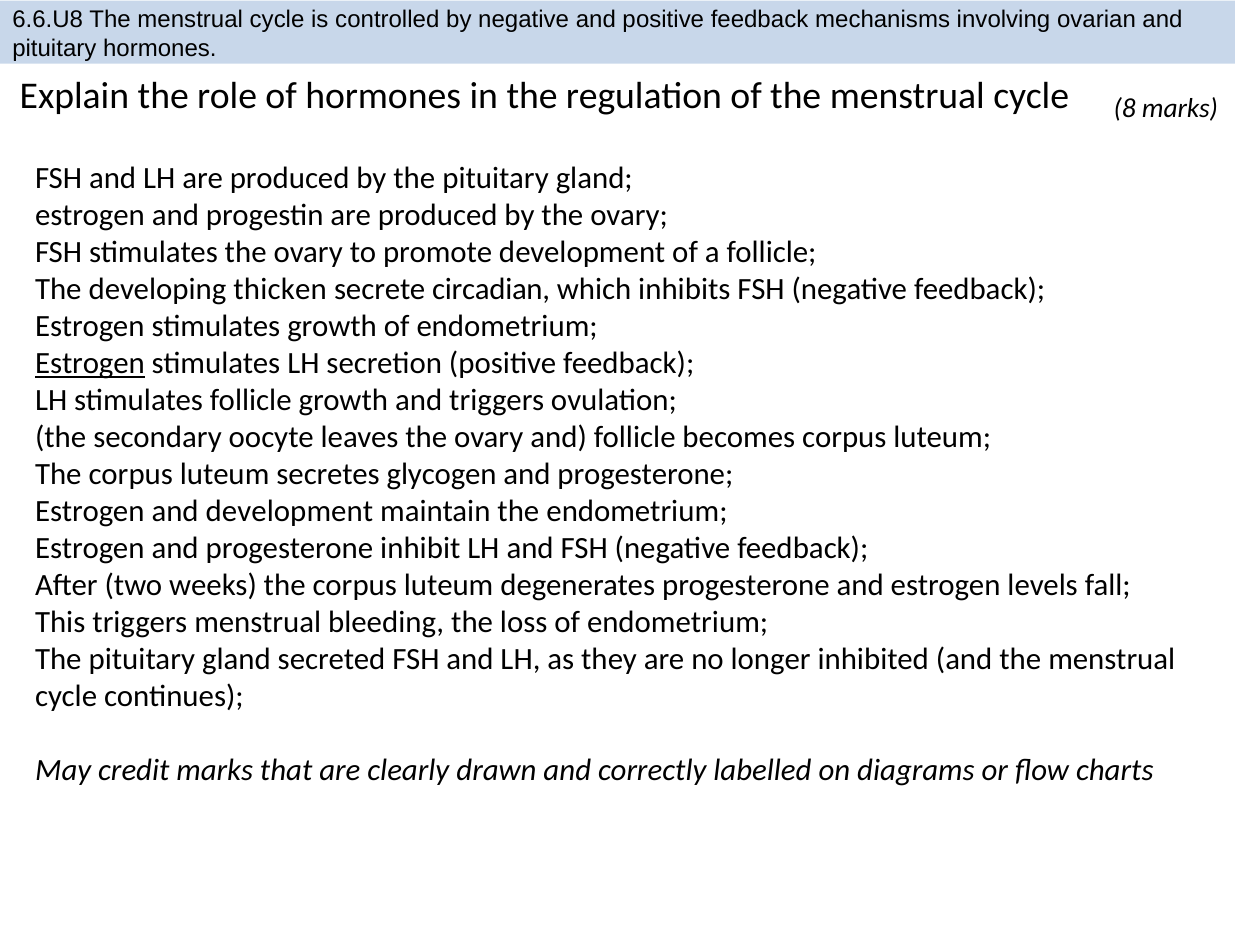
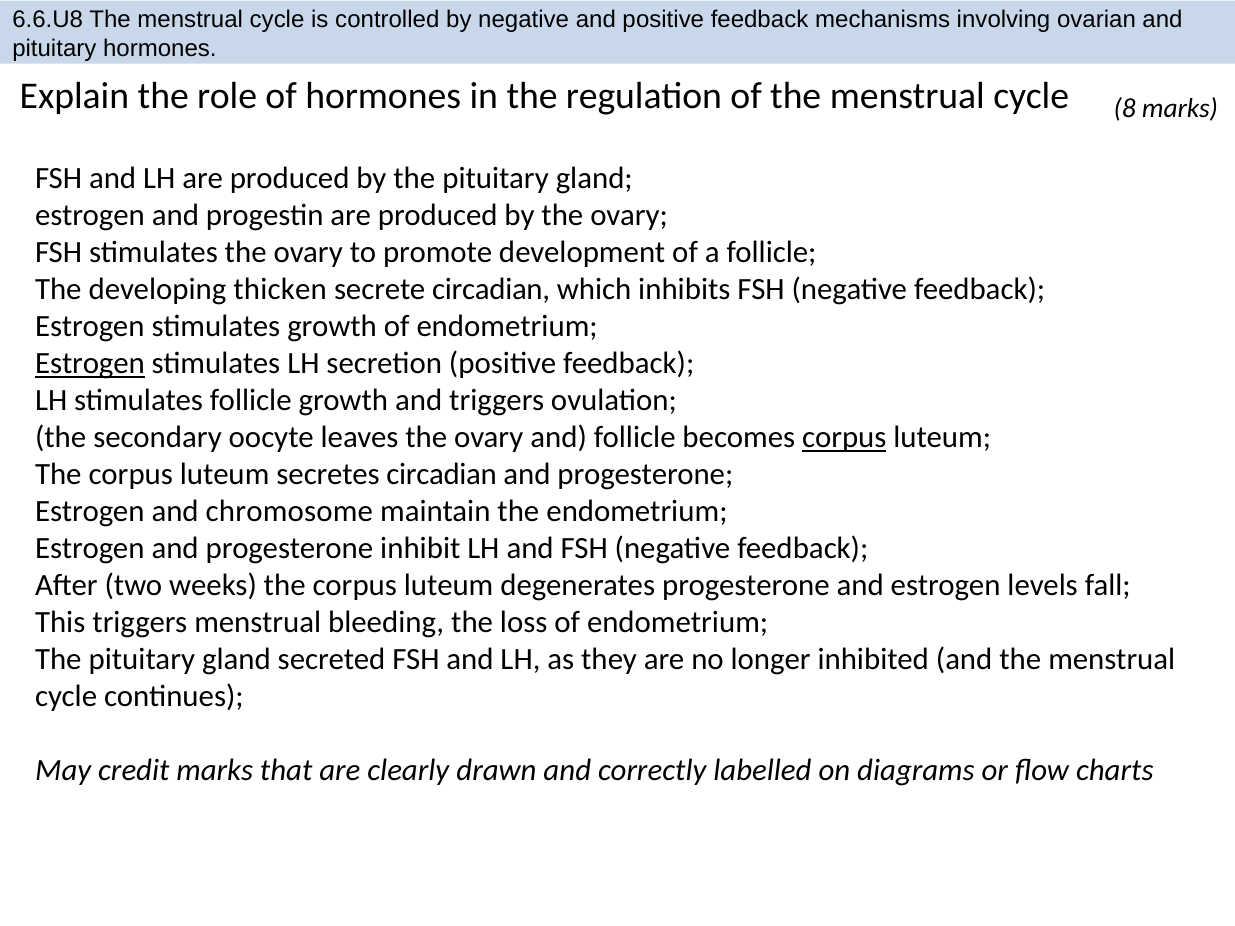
corpus at (844, 438) underline: none -> present
secretes glycogen: glycogen -> circadian
and development: development -> chromosome
